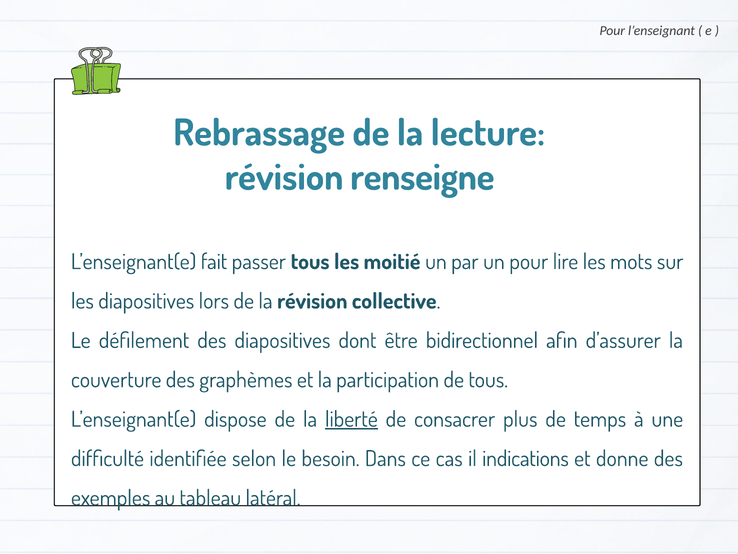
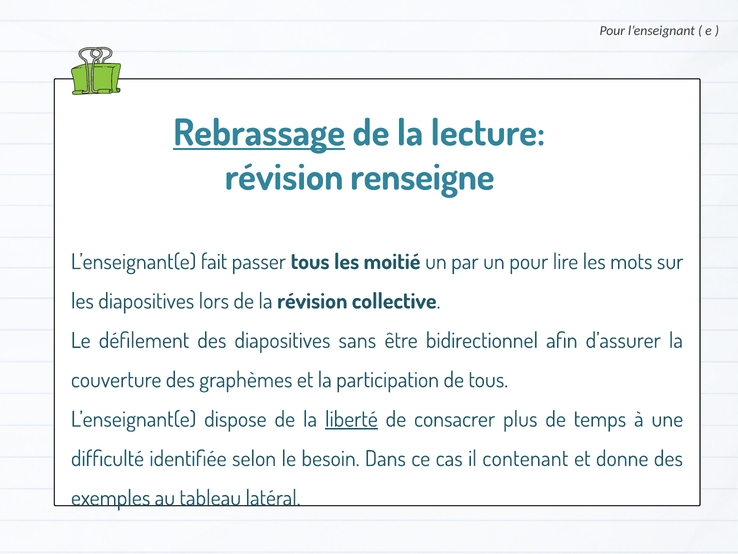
Rebrassage underline: none -> present
dont: dont -> sans
indications: indications -> contenant
